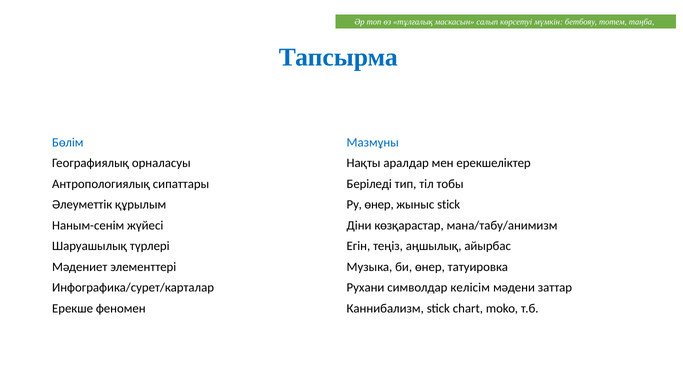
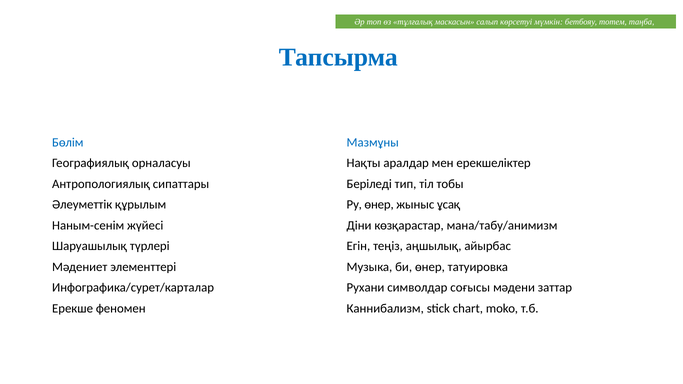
жыныс stick: stick -> ұсақ
келісім: келісім -> соғысы
